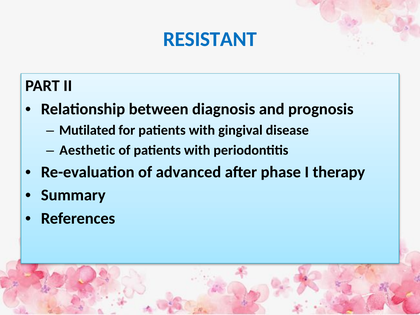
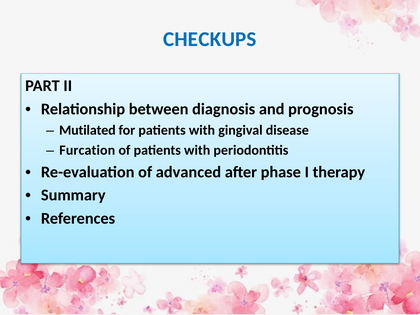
RESISTANT: RESISTANT -> CHECKUPS
Aesthetic: Aesthetic -> Furcation
